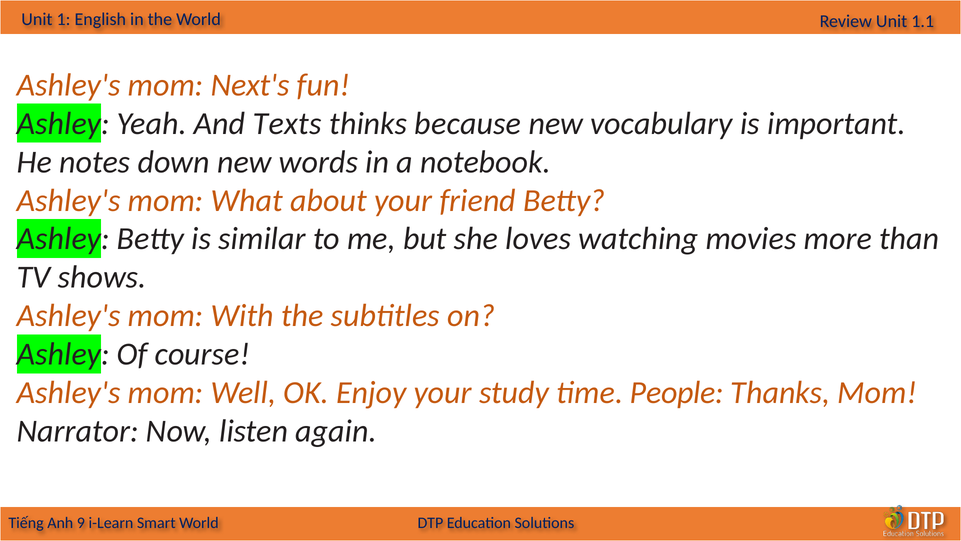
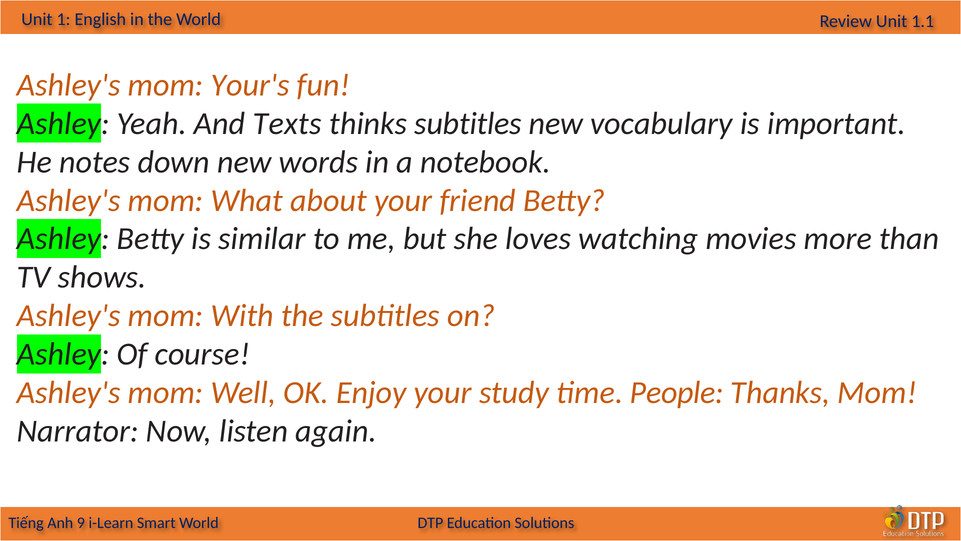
Next's: Next's -> Your's
thinks because: because -> subtitles
